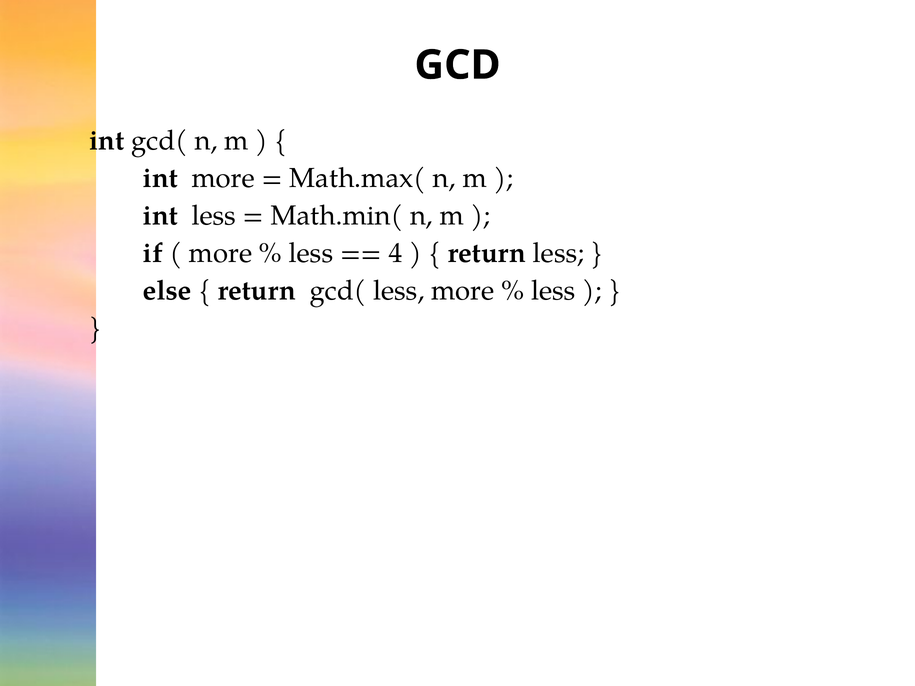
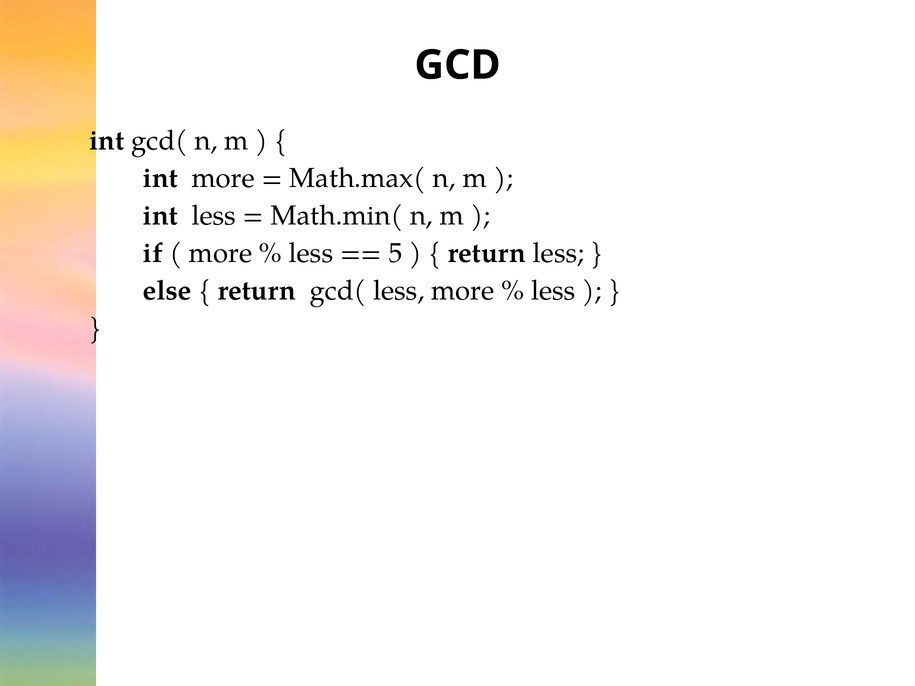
4: 4 -> 5
